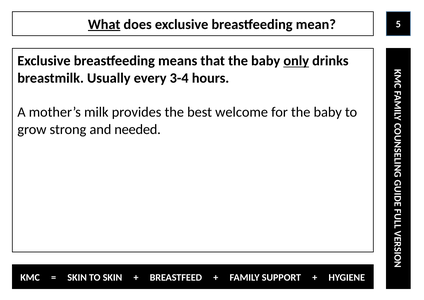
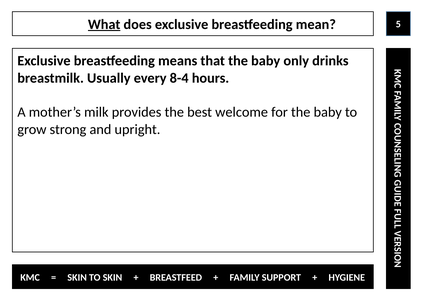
only underline: present -> none
3-4: 3-4 -> 8-4
needed: needed -> upright
